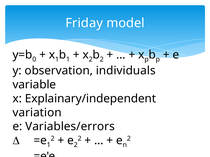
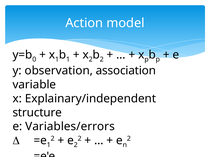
Friday: Friday -> Action
individuals: individuals -> association
variation: variation -> structure
